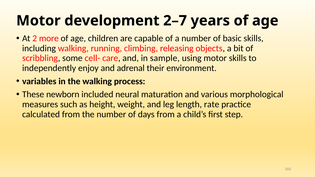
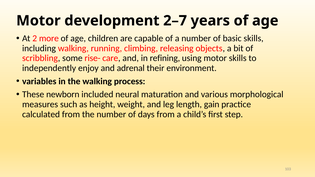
cell-: cell- -> rise-
sample: sample -> refining
rate: rate -> gain
